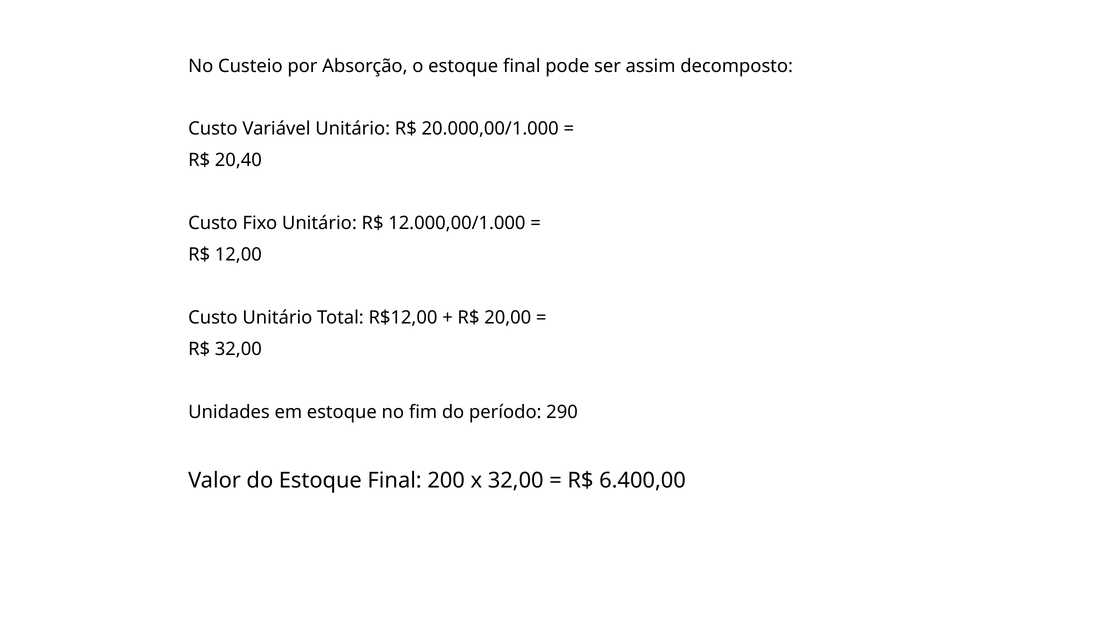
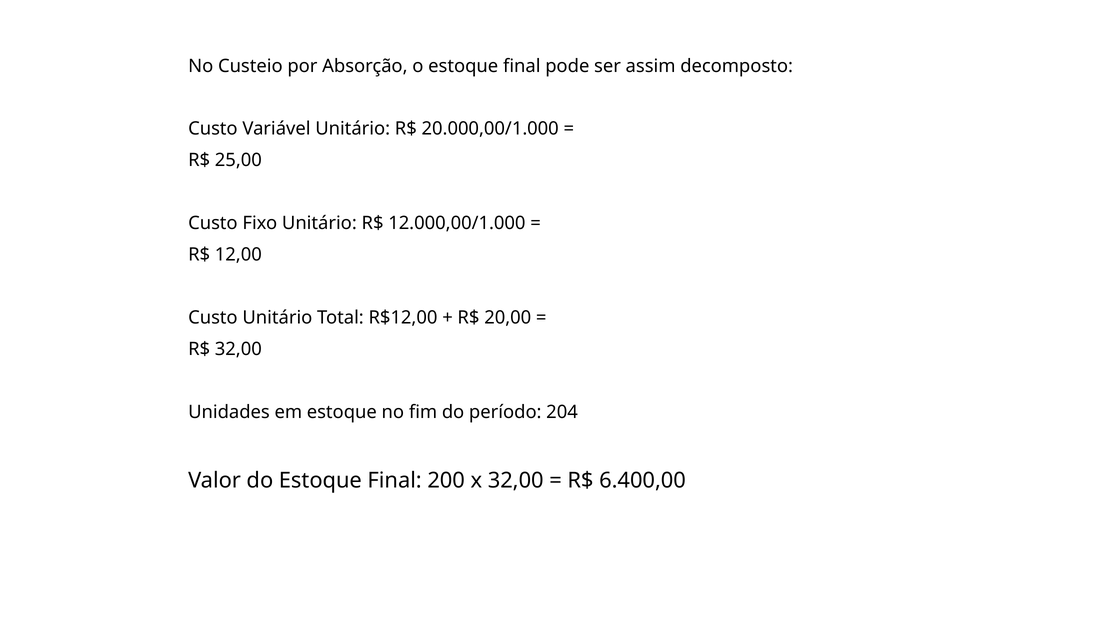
20,40: 20,40 -> 25,00
290: 290 -> 204
